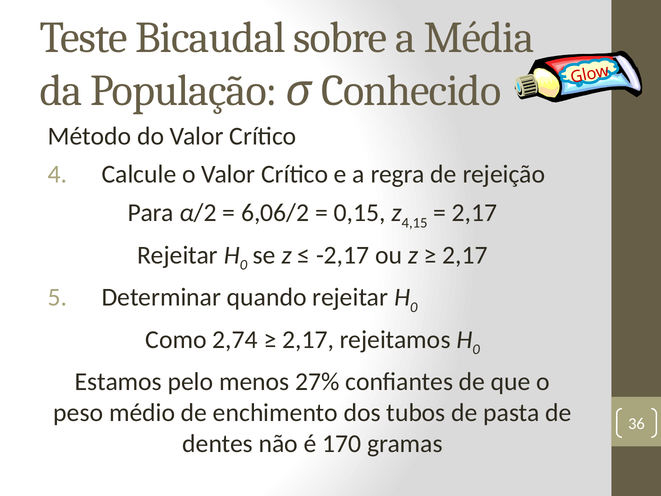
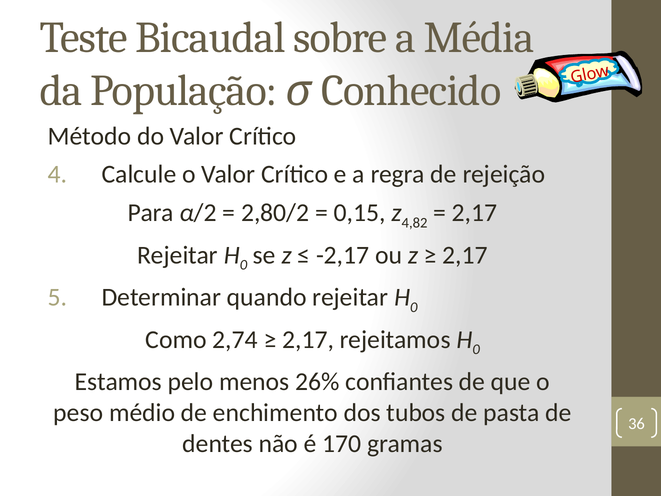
6,06/2: 6,06/2 -> 2,80/2
4,15: 4,15 -> 4,82
27%: 27% -> 26%
